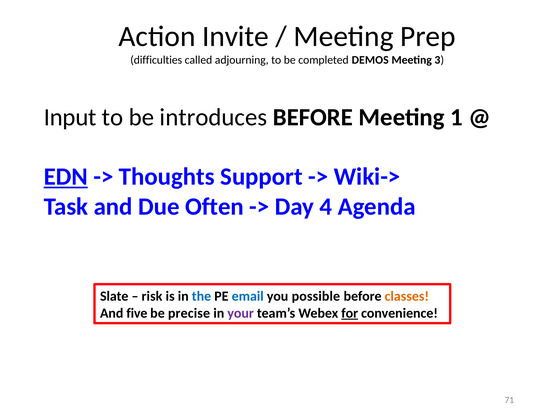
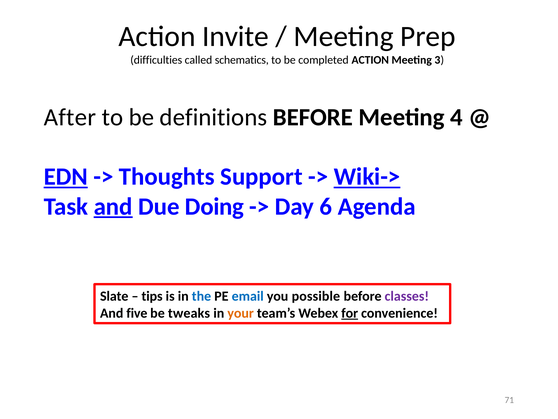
adjourning: adjourning -> schematics
completed DEMOS: DEMOS -> ACTION
Input: Input -> After
introduces: introduces -> definitions
1: 1 -> 4
Wiki-> underline: none -> present
and at (113, 206) underline: none -> present
Often: Often -> Doing
4: 4 -> 6
risk: risk -> tips
classes colour: orange -> purple
precise: precise -> tweaks
your colour: purple -> orange
